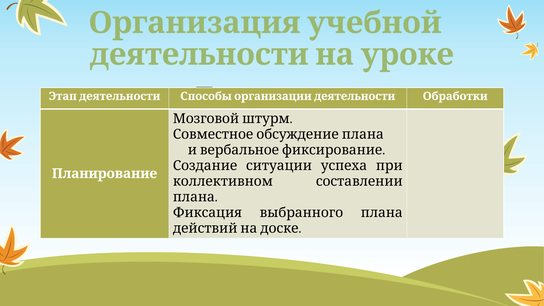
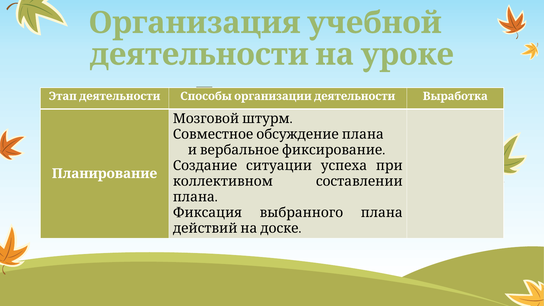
Обработки: Обработки -> Выработка
